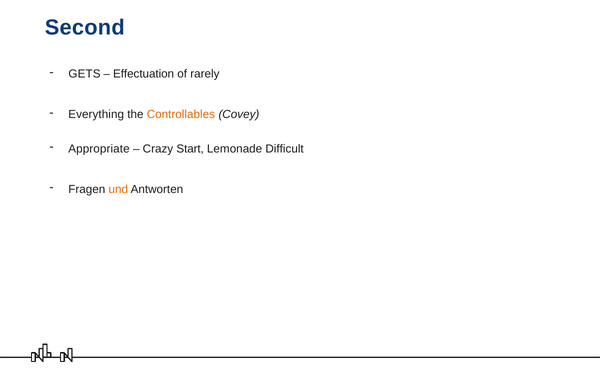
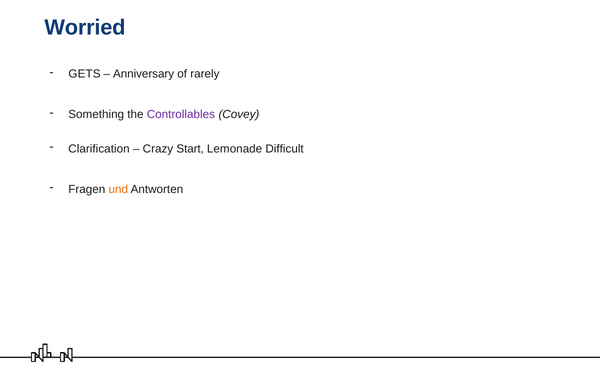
Second: Second -> Worried
Effectuation: Effectuation -> Anniversary
Everything: Everything -> Something
Controllables colour: orange -> purple
Appropriate: Appropriate -> Clarification
